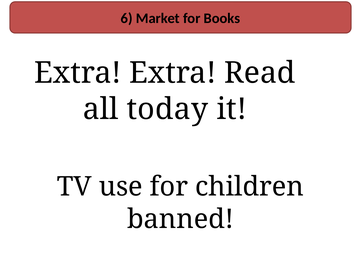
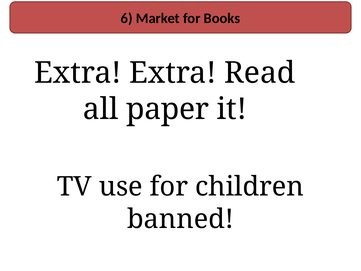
today: today -> paper
